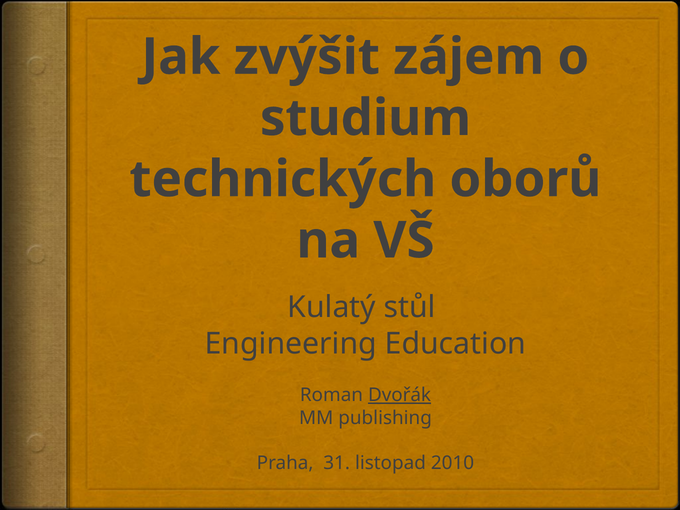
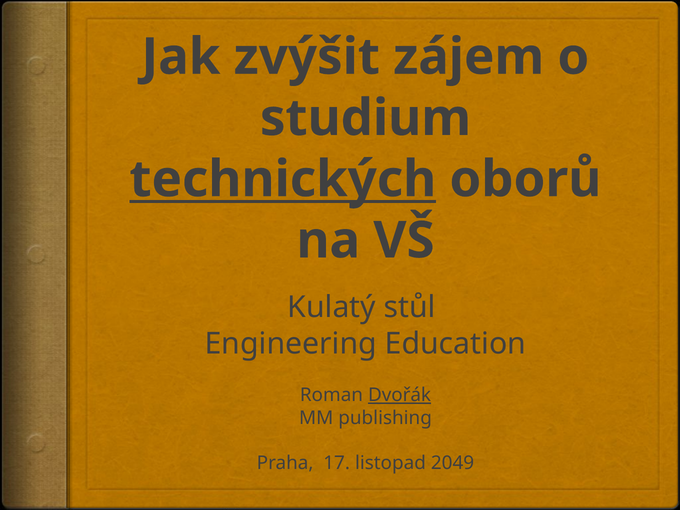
technických underline: none -> present
31: 31 -> 17
2010: 2010 -> 2049
